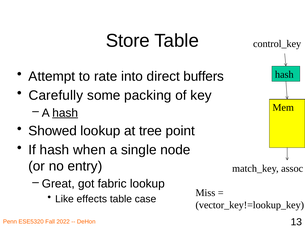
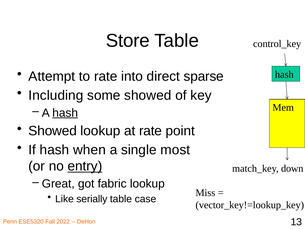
buffers: buffers -> sparse
Carefully: Carefully -> Including
some packing: packing -> showed
at tree: tree -> rate
node: node -> most
entry underline: none -> present
assoc: assoc -> down
effects: effects -> serially
